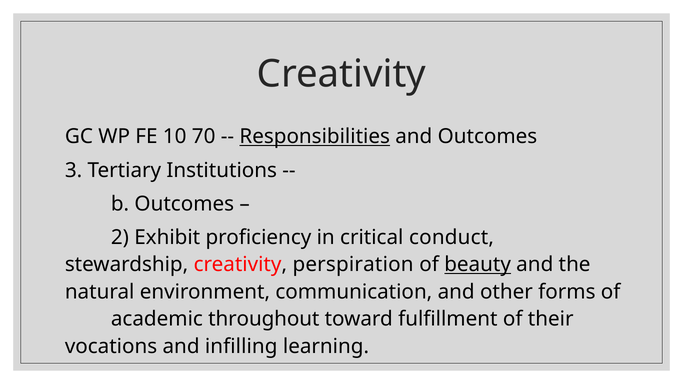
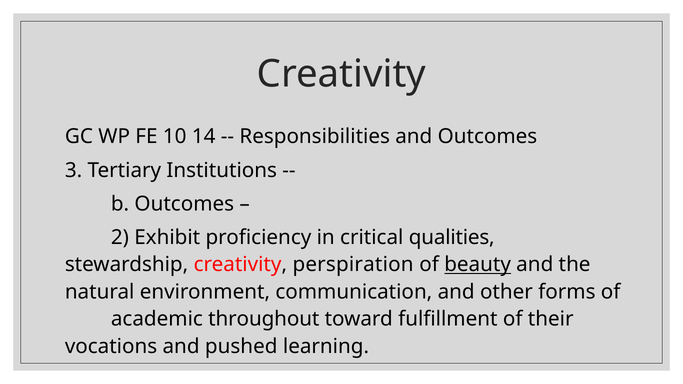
70: 70 -> 14
Responsibilities underline: present -> none
conduct: conduct -> qualities
infilling: infilling -> pushed
